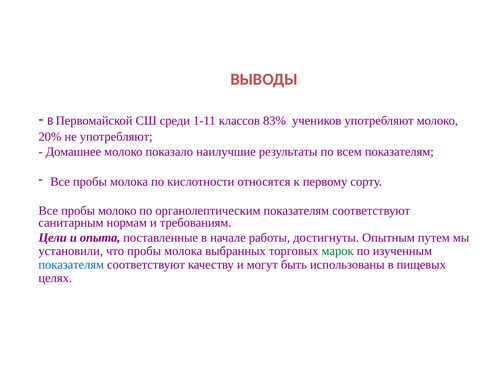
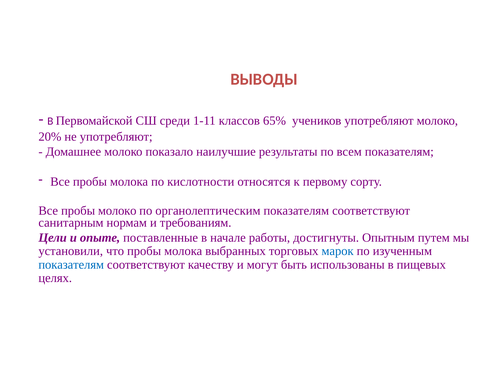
83%: 83% -> 65%
опыта: опыта -> опыте
марок colour: green -> blue
